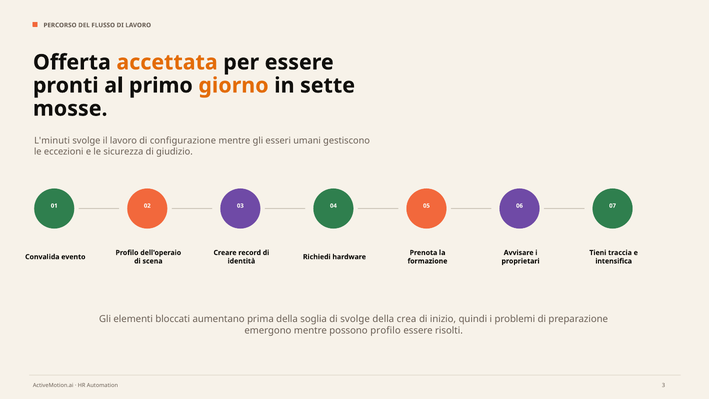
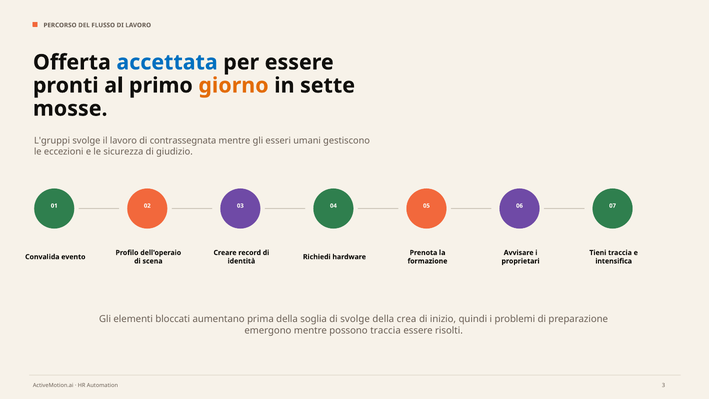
accettata colour: orange -> blue
L'minuti: L'minuti -> L'gruppi
configurazione: configurazione -> contrassegnata
possono profilo: profilo -> traccia
